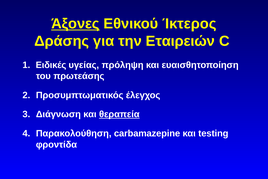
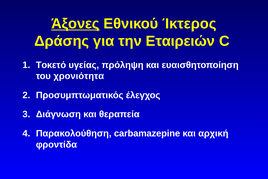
Ειδικές: Ειδικές -> Τοκετό
πρωτεάσης: πρωτεάσης -> χρονιότητα
θεραπεία underline: present -> none
testing: testing -> αρχική
